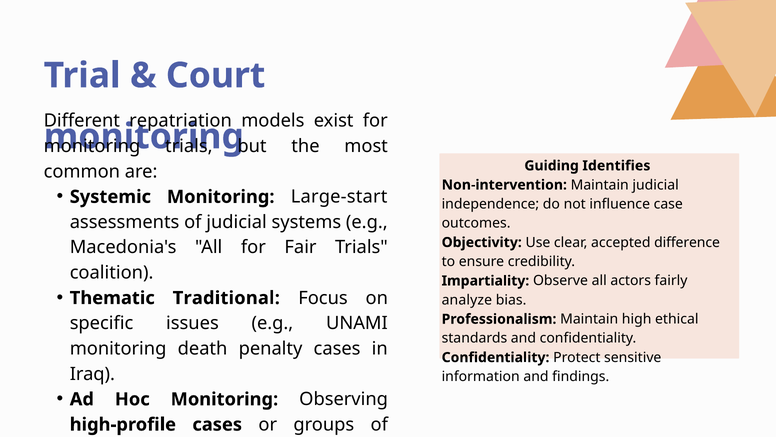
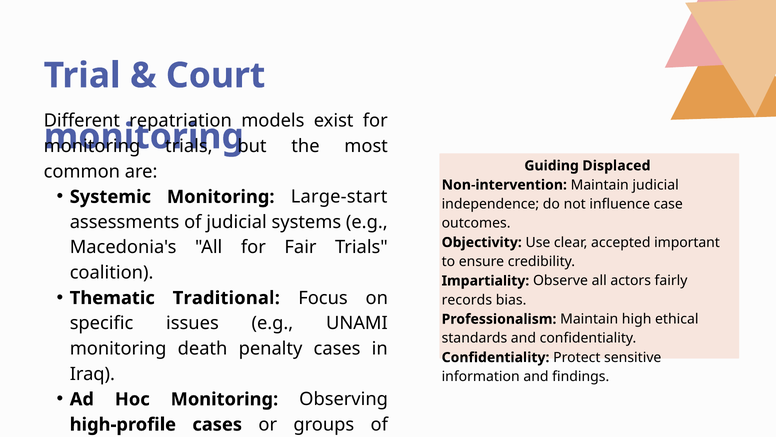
Identifies: Identifies -> Displaced
difference: difference -> important
analyze: analyze -> records
